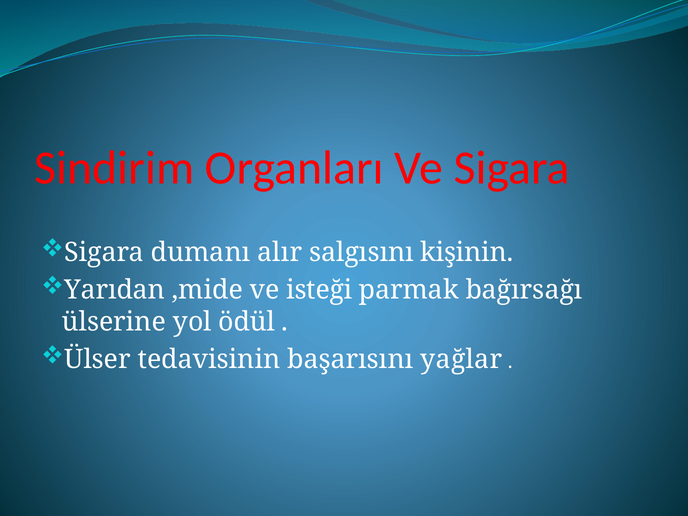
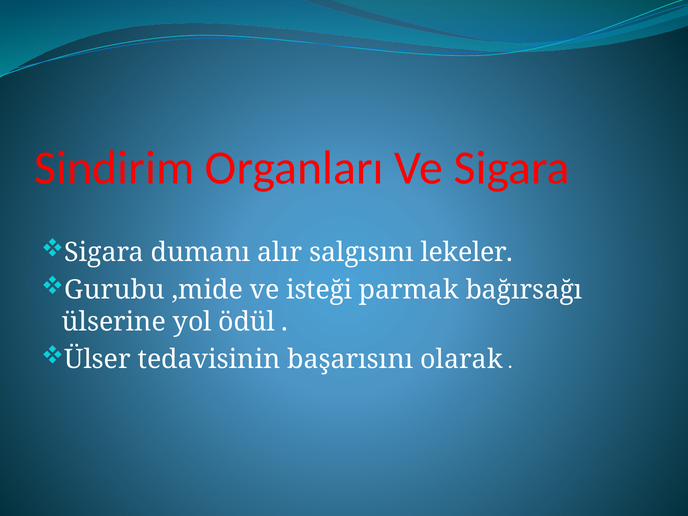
kişinin: kişinin -> lekeler
Yarıdan: Yarıdan -> Gurubu
yağlar: yağlar -> olarak
